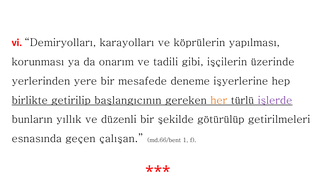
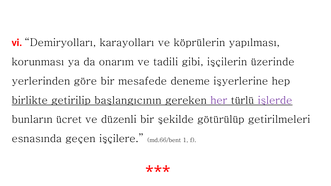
yere: yere -> göre
her colour: orange -> purple
yıllık: yıllık -> ücret
çalışan: çalışan -> işçilere
